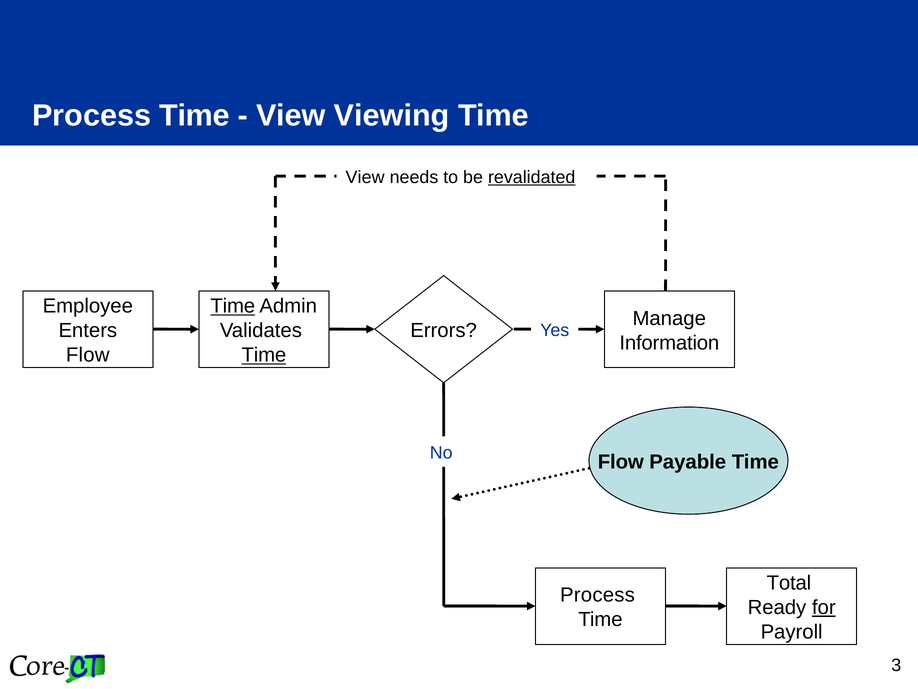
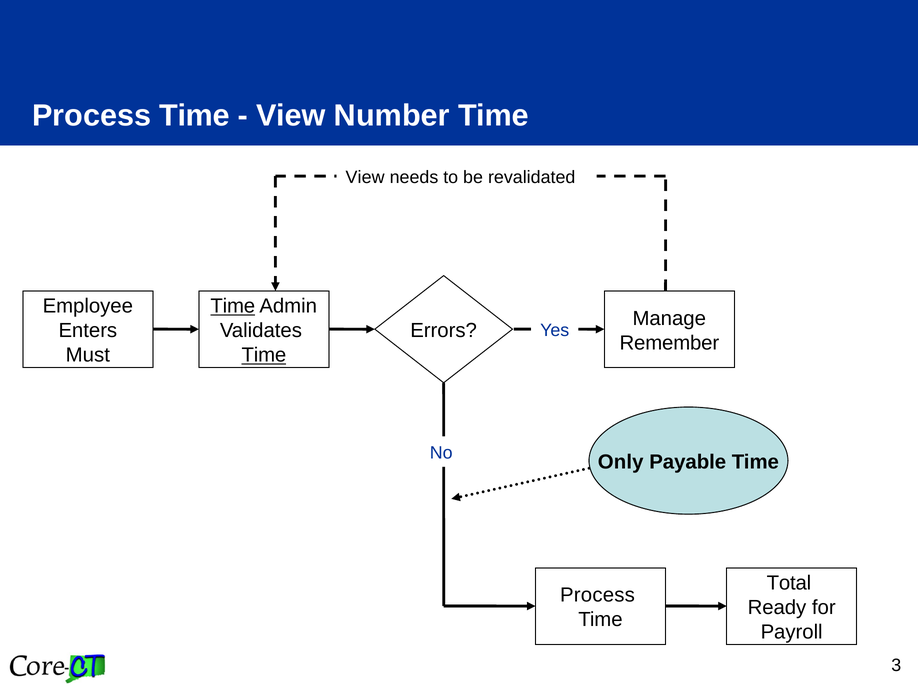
Viewing: Viewing -> Number
revalidated underline: present -> none
Information: Information -> Remember
Flow at (88, 355): Flow -> Must
Flow at (621, 462): Flow -> Only
for underline: present -> none
